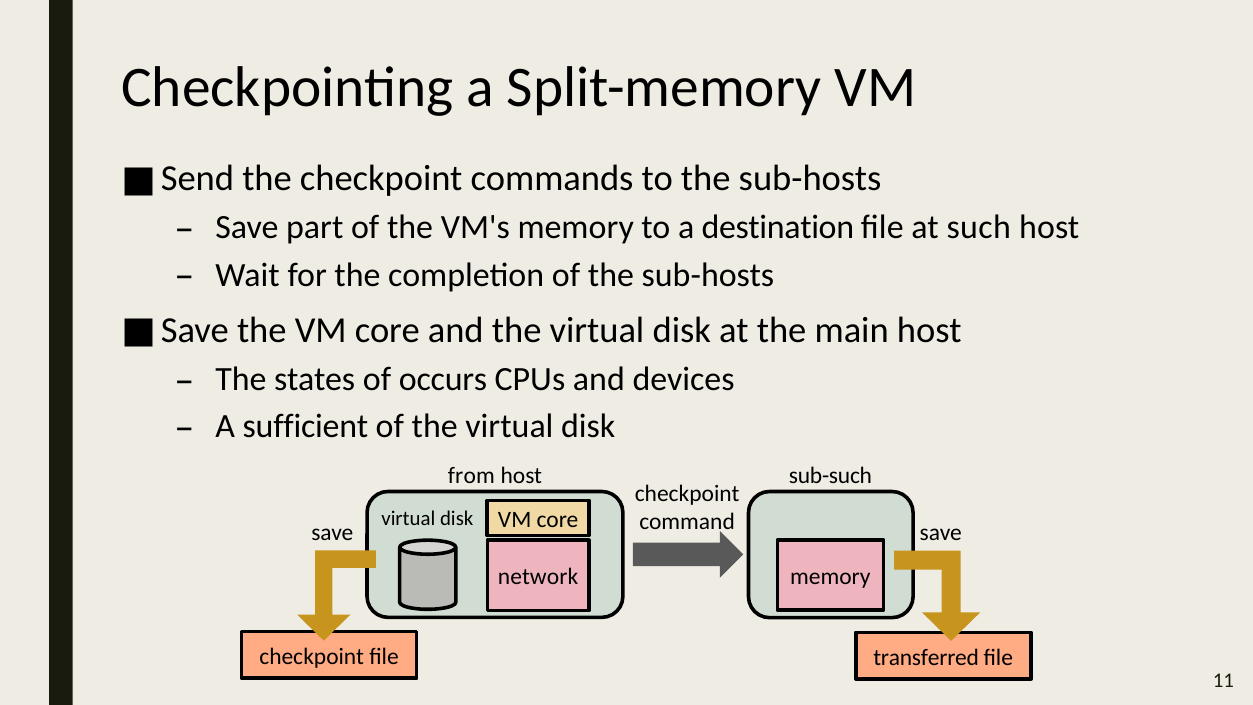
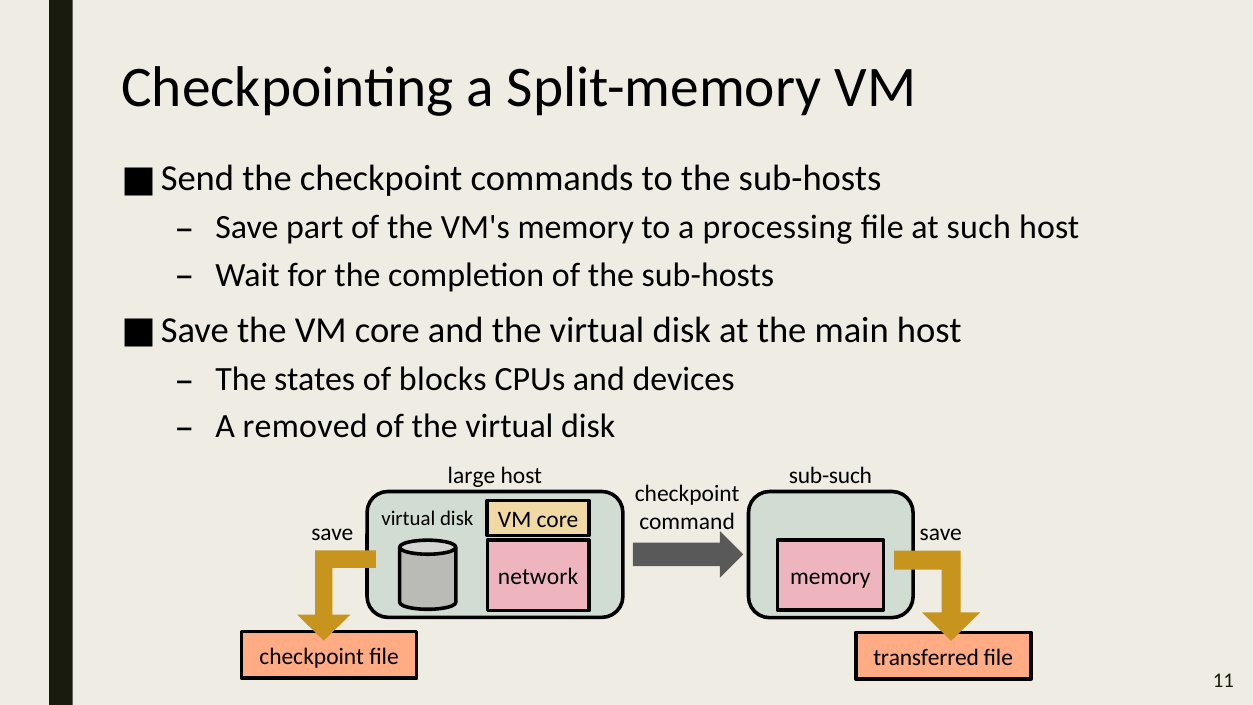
destination: destination -> processing
occurs: occurs -> blocks
sufficient: sufficient -> removed
from: from -> large
